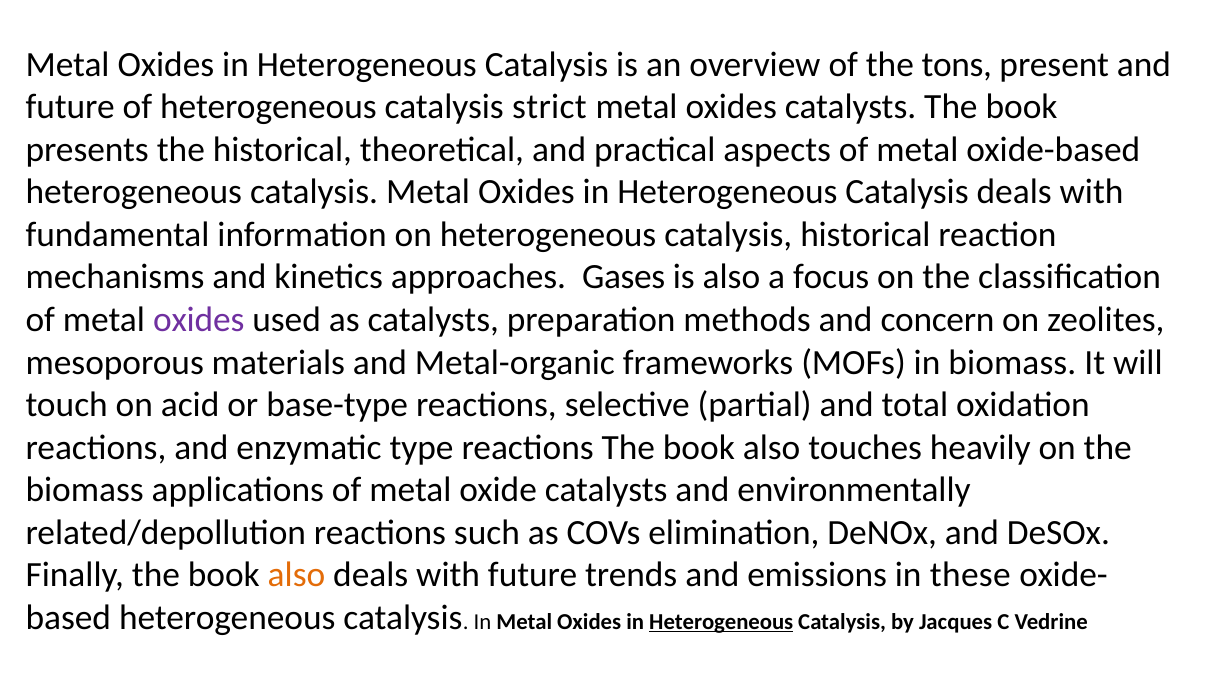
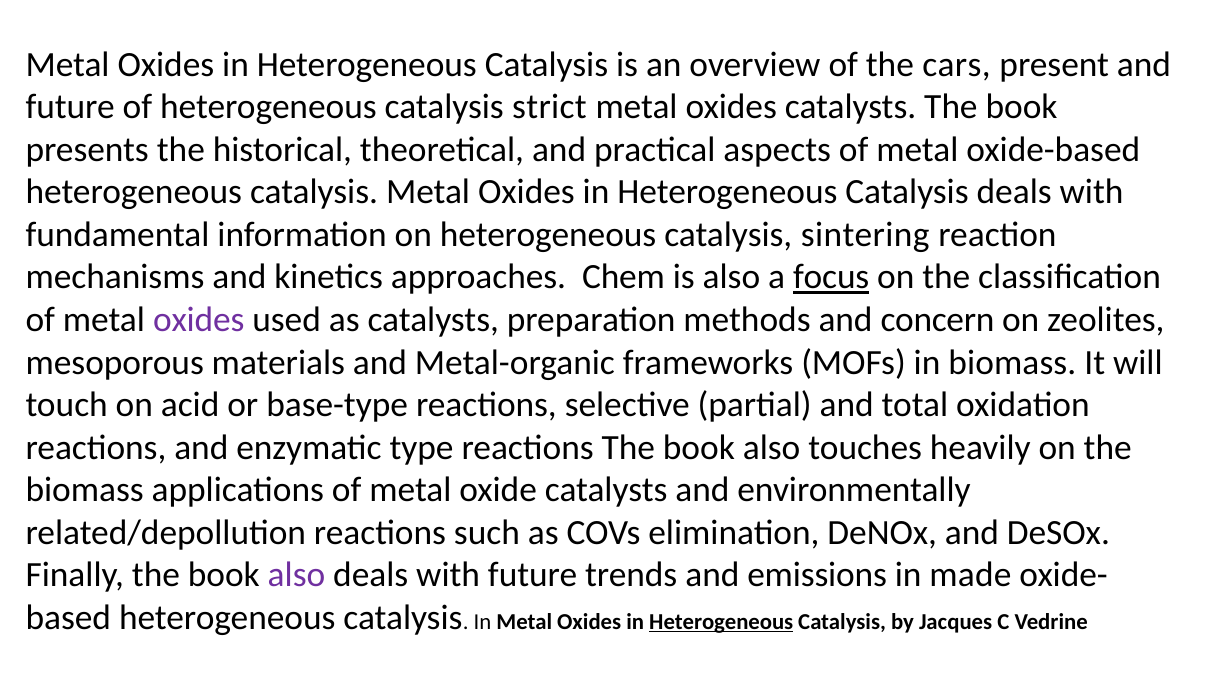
tons: tons -> cars
catalysis historical: historical -> sintering
Gases: Gases -> Chem
focus underline: none -> present
also at (297, 575) colour: orange -> purple
these: these -> made
